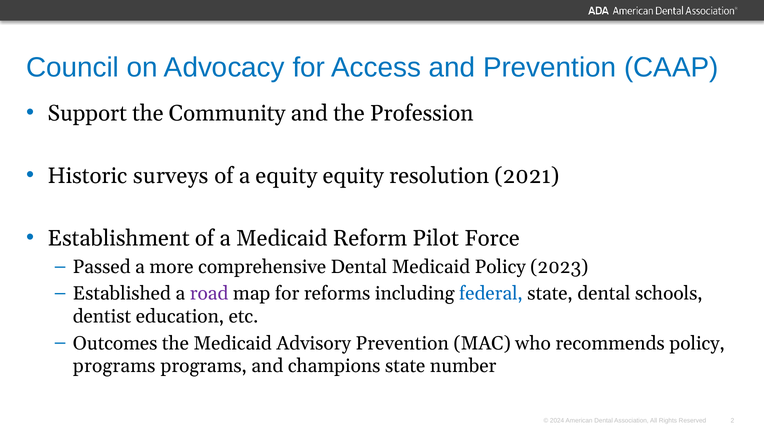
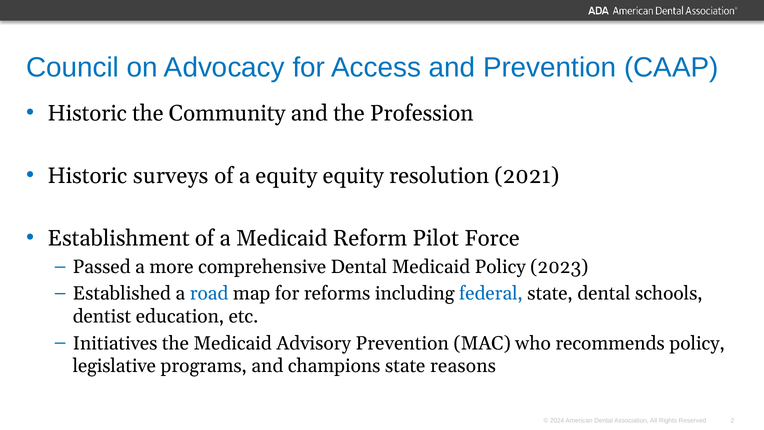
Support at (87, 113): Support -> Historic
road colour: purple -> blue
Outcomes: Outcomes -> Initiatives
programs at (114, 366): programs -> legislative
number: number -> reasons
